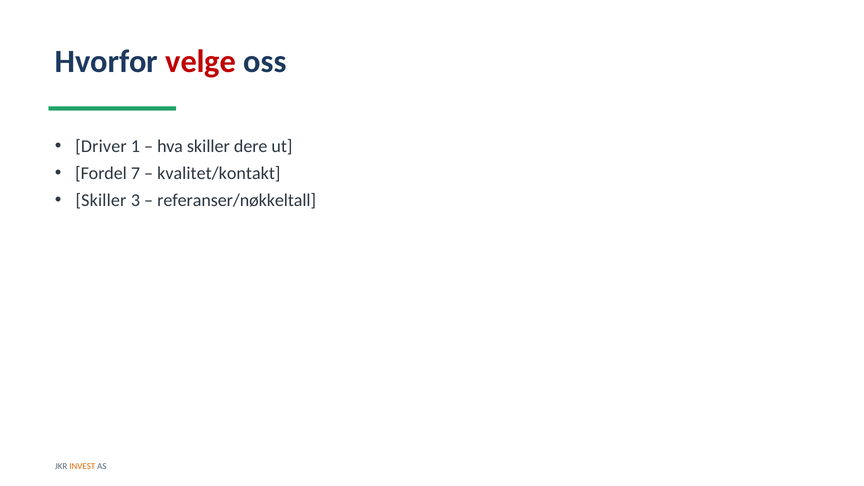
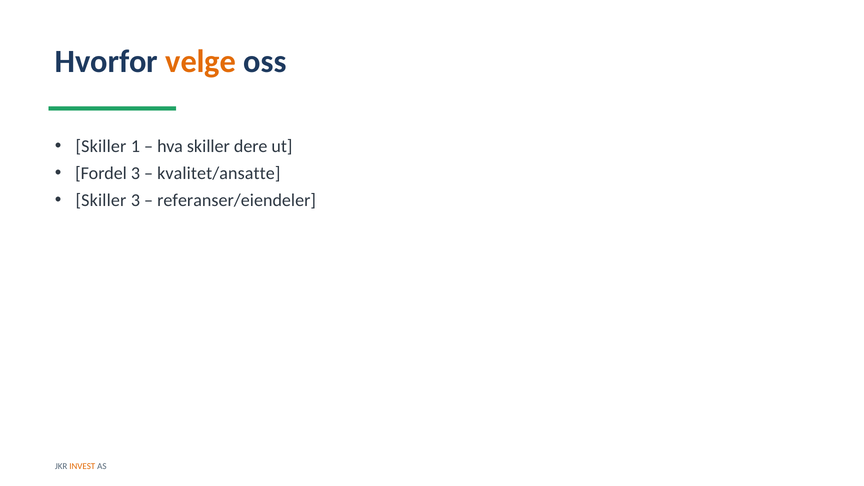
velge colour: red -> orange
Driver at (101, 146): Driver -> Skiller
Fordel 7: 7 -> 3
kvalitet/kontakt: kvalitet/kontakt -> kvalitet/ansatte
referanser/nøkkeltall: referanser/nøkkeltall -> referanser/eiendeler
